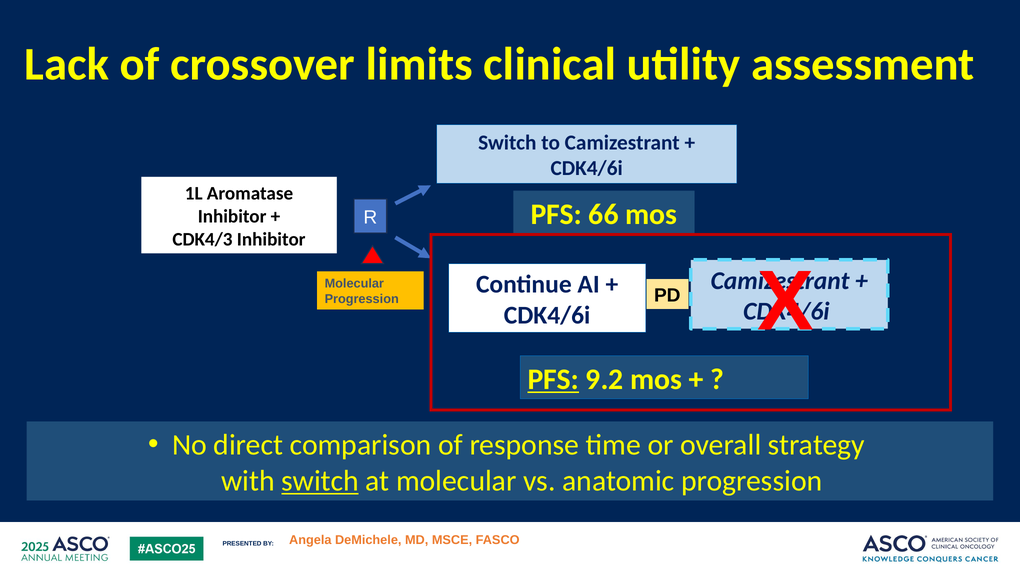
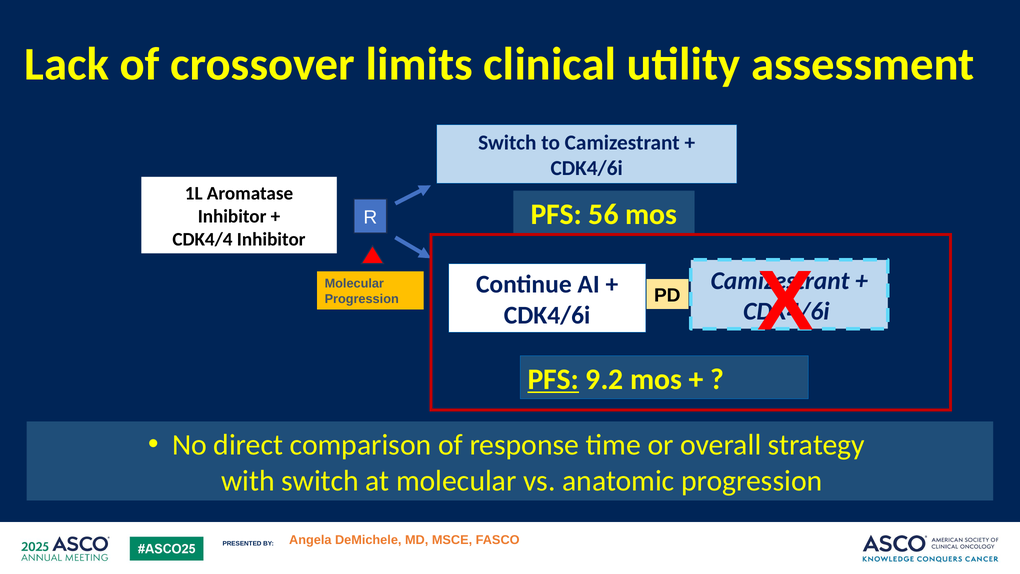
66: 66 -> 56
CDK4/3: CDK4/3 -> CDK4/4
switch at (320, 481) underline: present -> none
